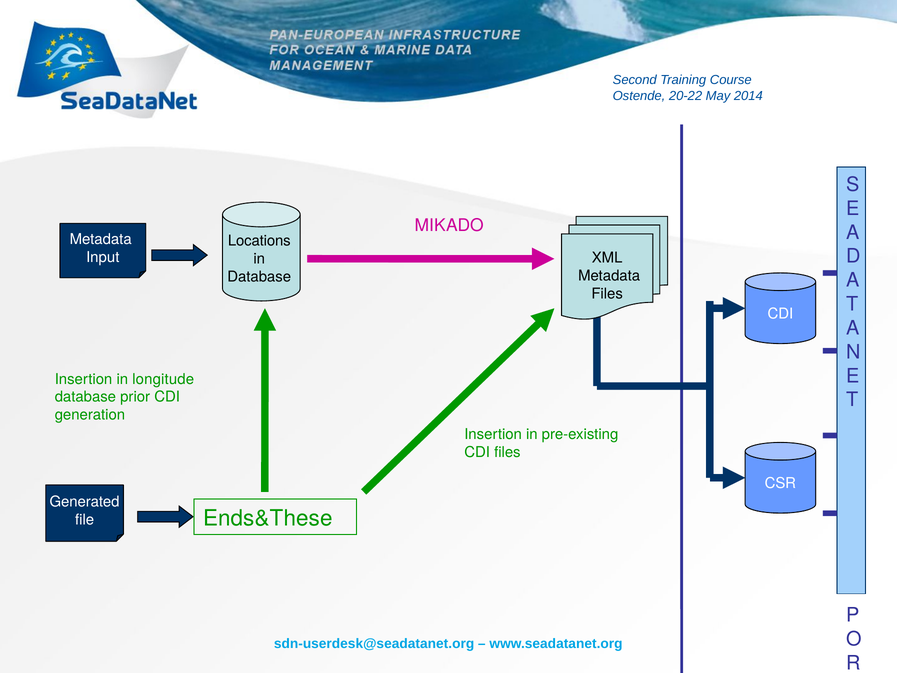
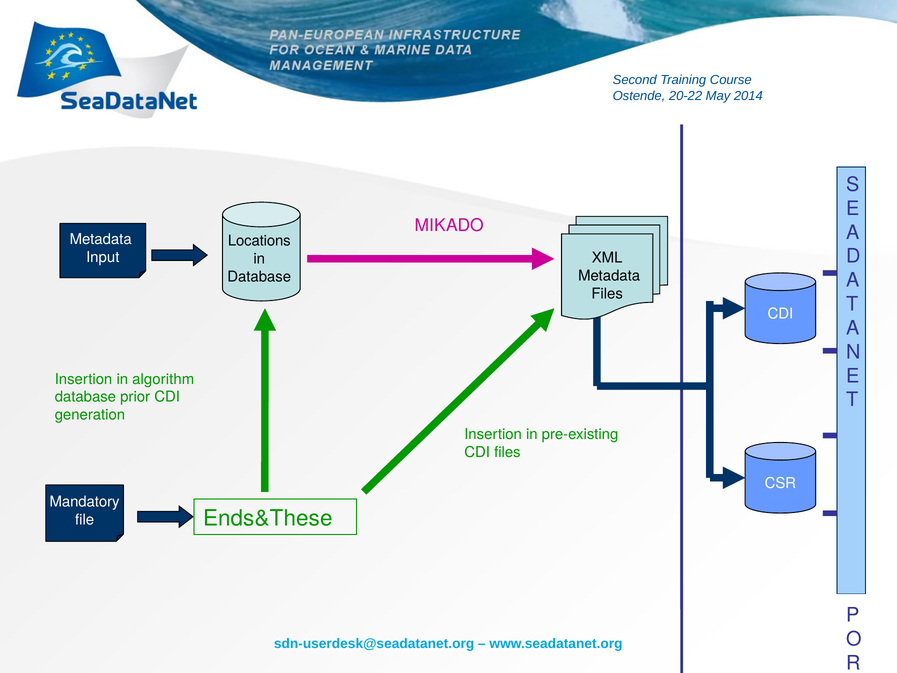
longitude: longitude -> algorithm
Generated: Generated -> Mandatory
